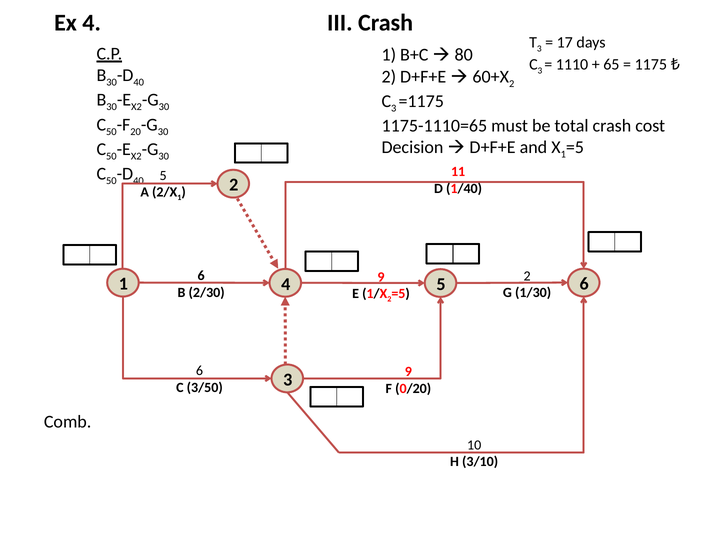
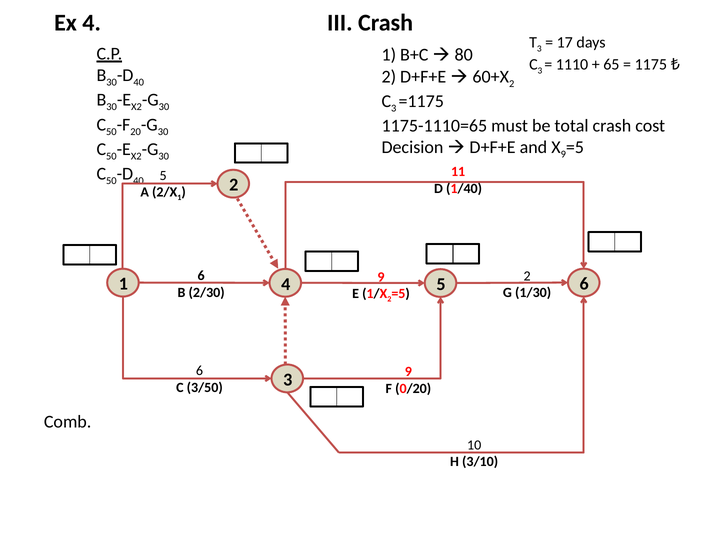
1 at (563, 154): 1 -> 9
